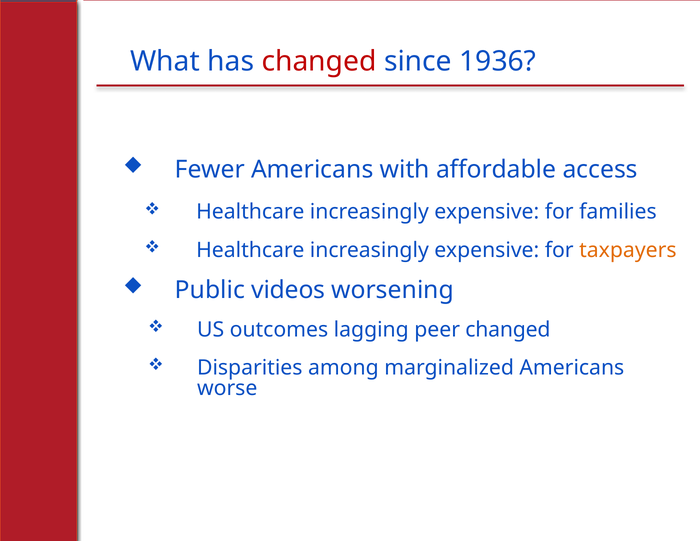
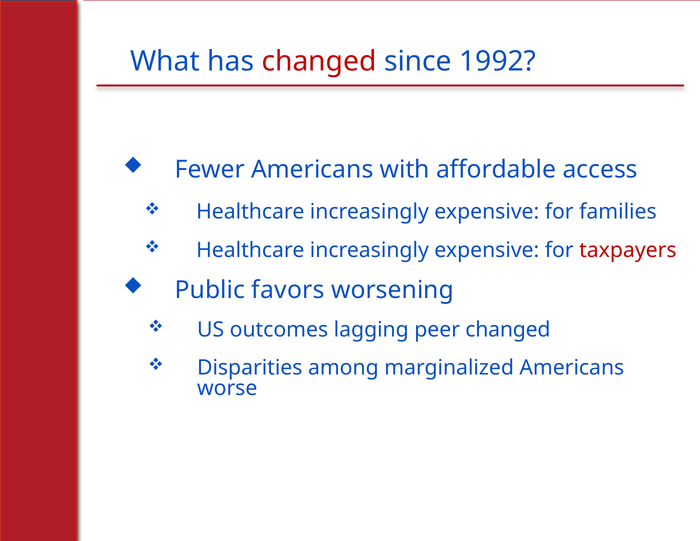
1936: 1936 -> 1992
taxpayers colour: orange -> red
videos: videos -> favors
